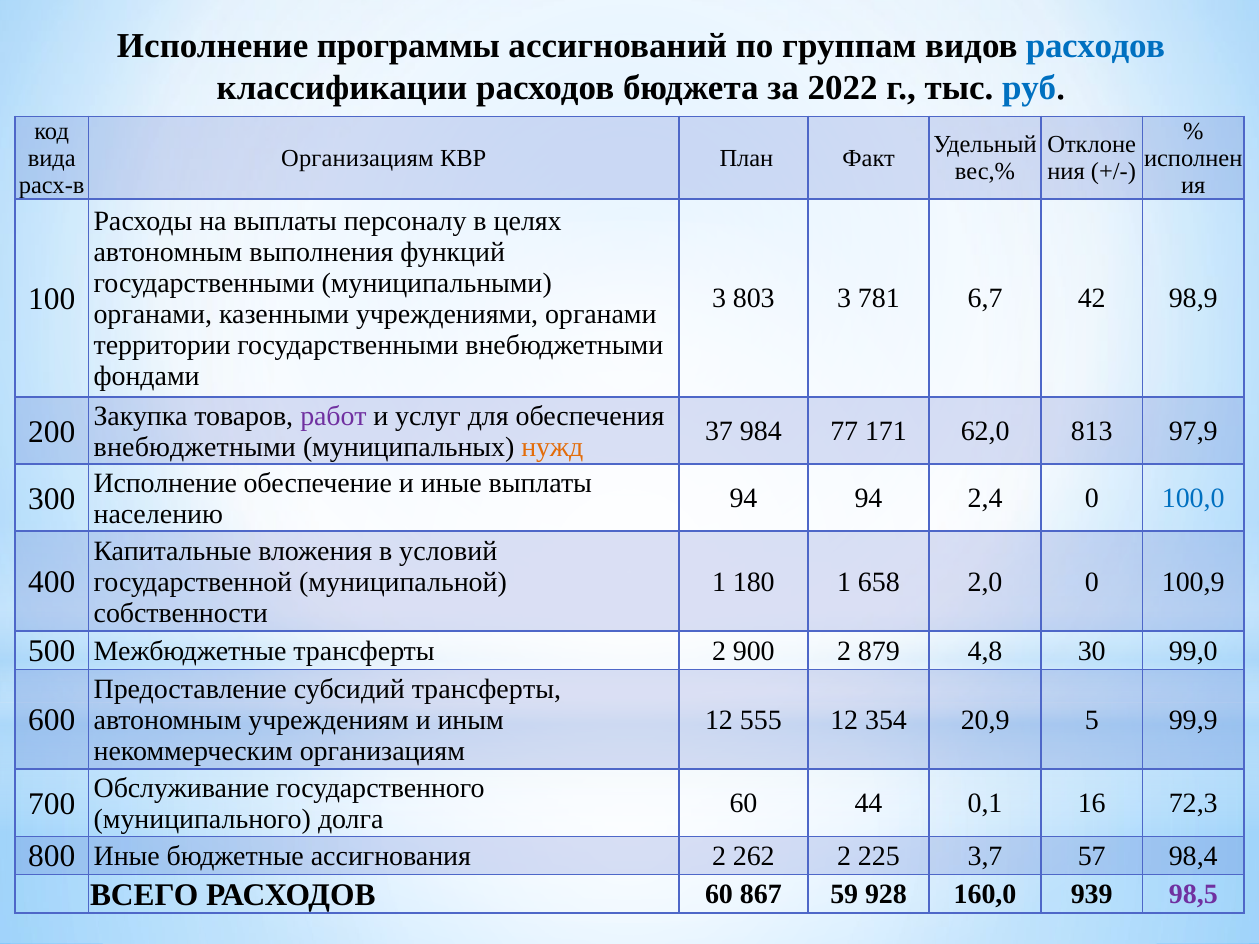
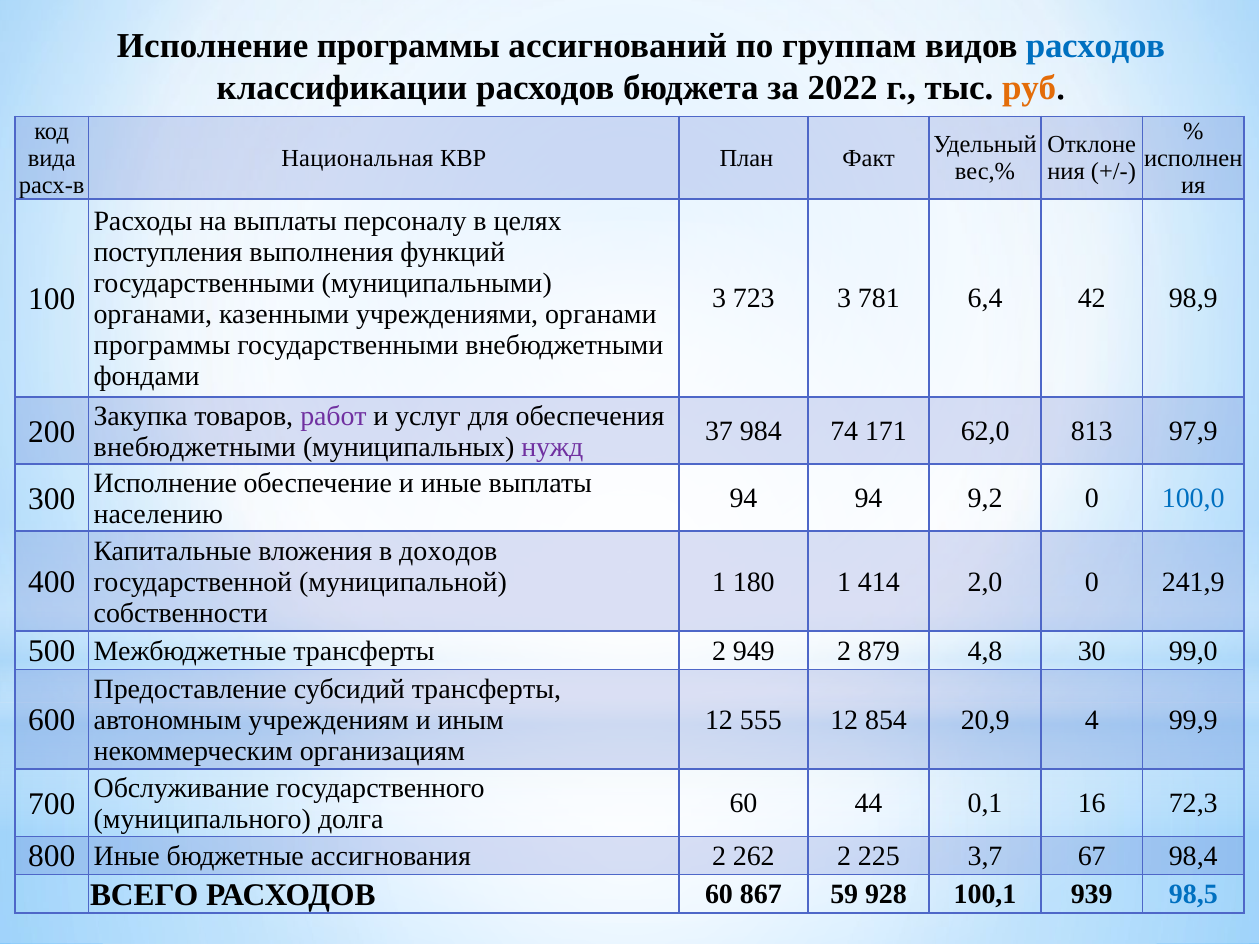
руб colour: blue -> orange
Организациям at (357, 158): Организациям -> Национальная
автономным at (168, 252): автономным -> поступления
803: 803 -> 723
6,7: 6,7 -> 6,4
территории at (162, 346): территории -> программы
77: 77 -> 74
нужд colour: orange -> purple
2,4: 2,4 -> 9,2
условий: условий -> доходов
658: 658 -> 414
100,9: 100,9 -> 241,9
900: 900 -> 949
354: 354 -> 854
5: 5 -> 4
57: 57 -> 67
160,0: 160,0 -> 100,1
98,5 colour: purple -> blue
